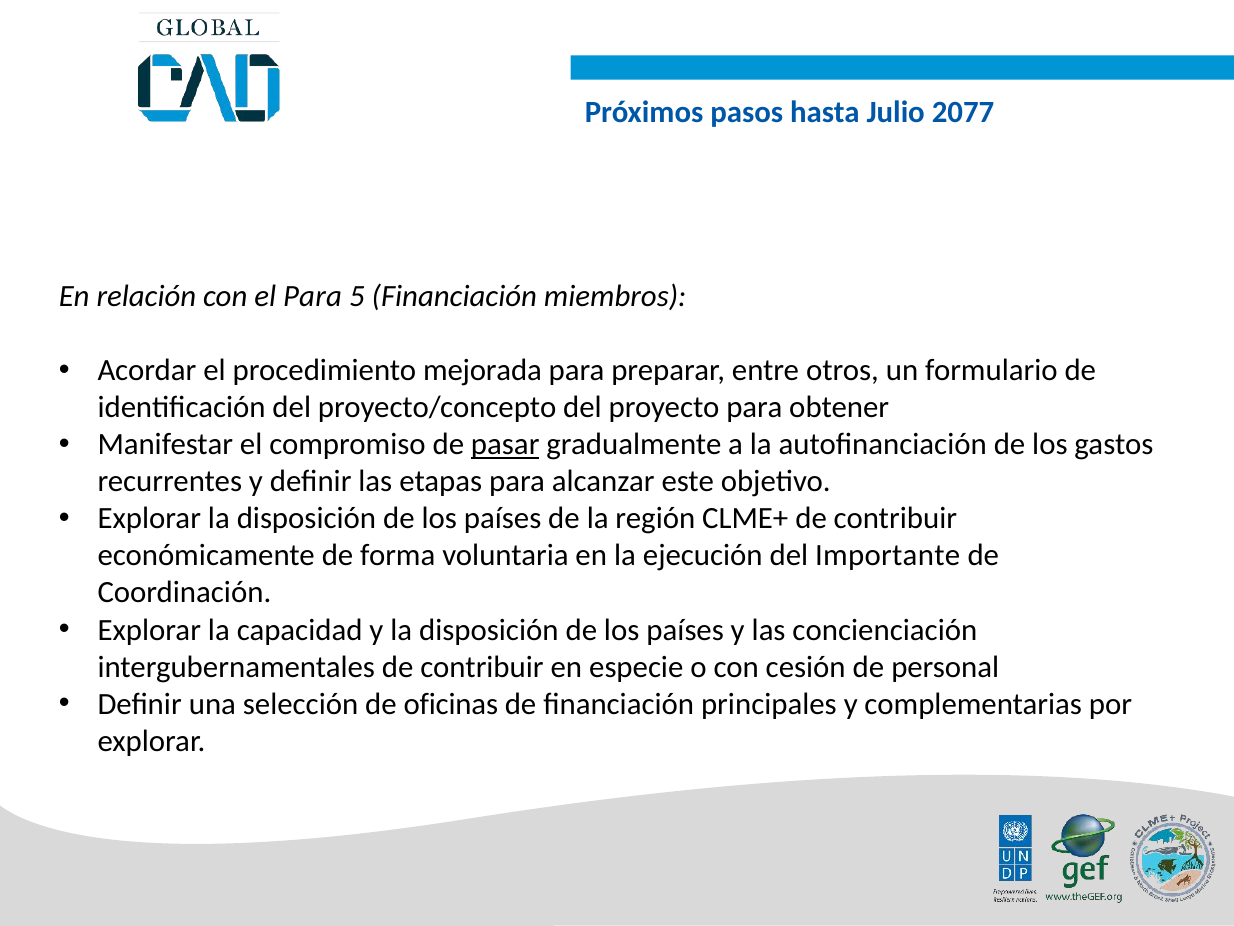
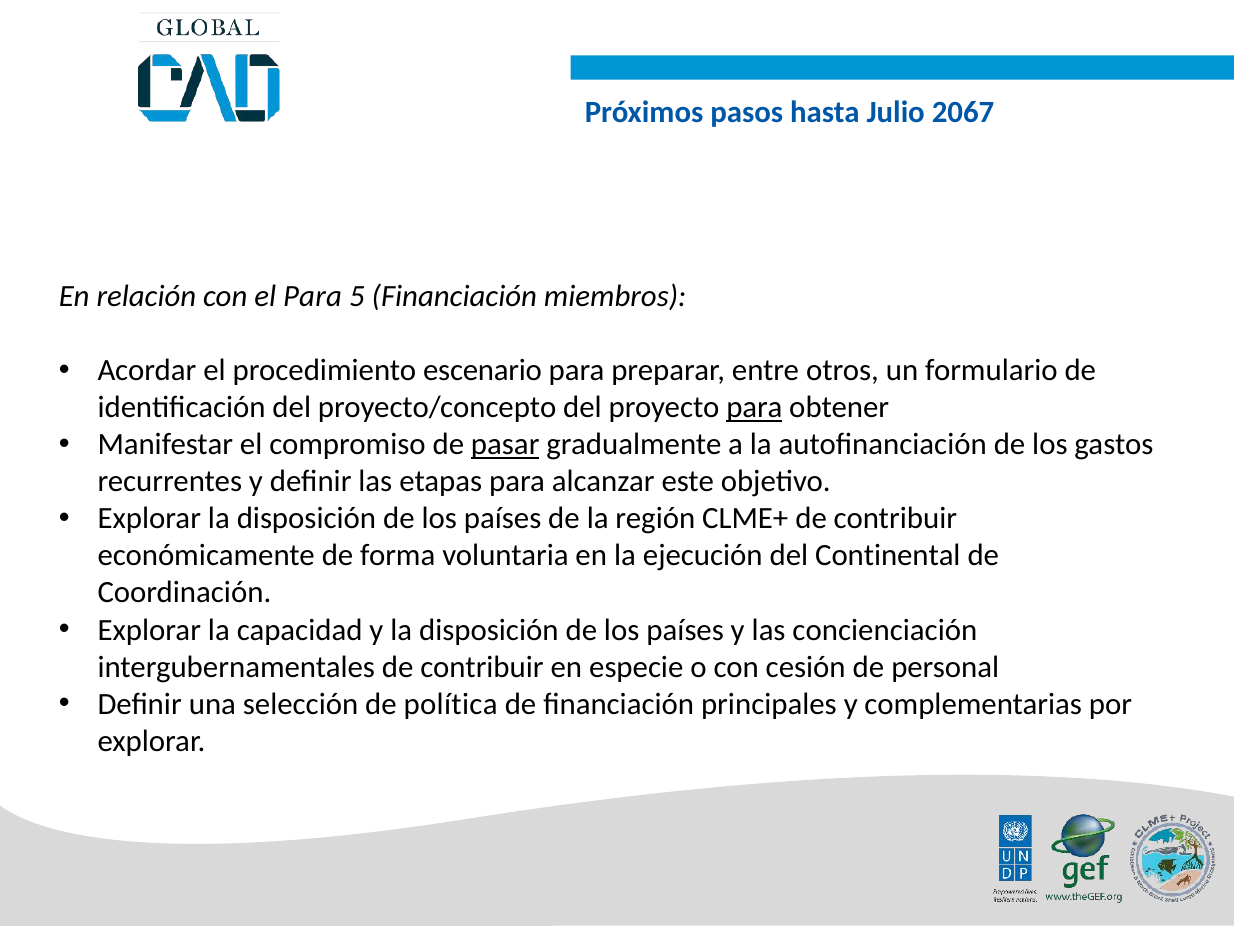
2077: 2077 -> 2067
mejorada: mejorada -> escenario
para at (754, 407) underline: none -> present
Importante: Importante -> Continental
oficinas: oficinas -> política
